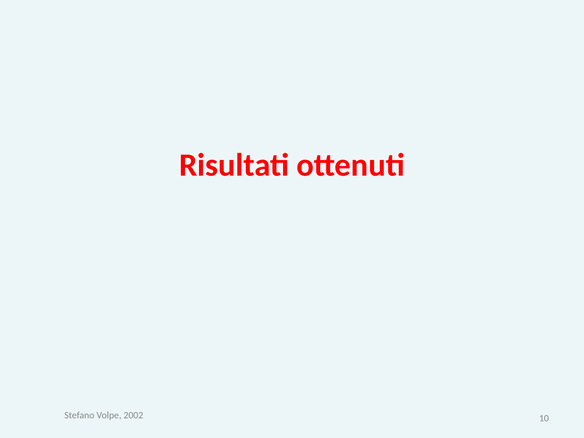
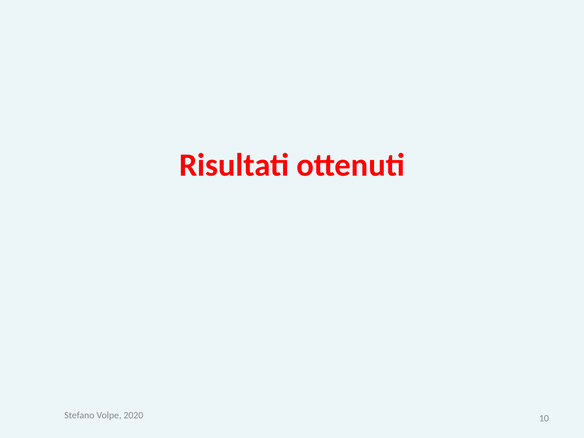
2002: 2002 -> 2020
